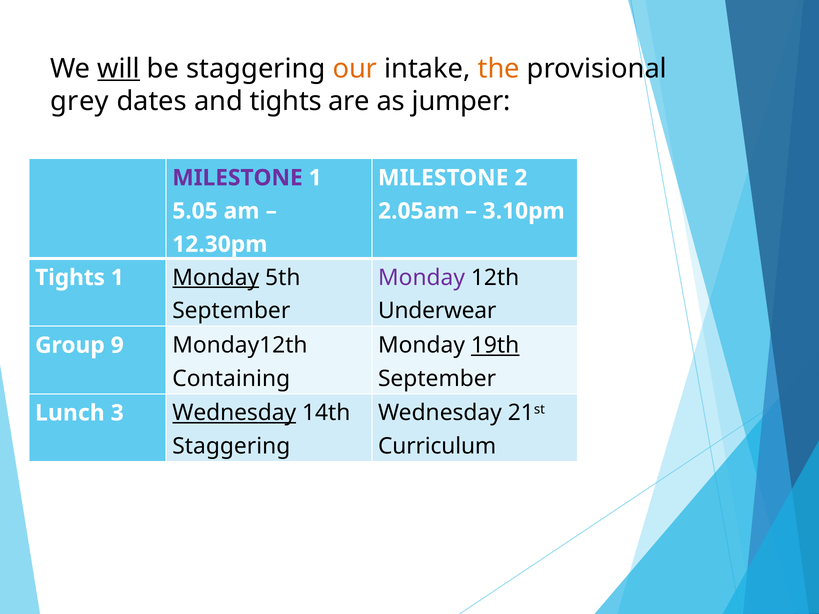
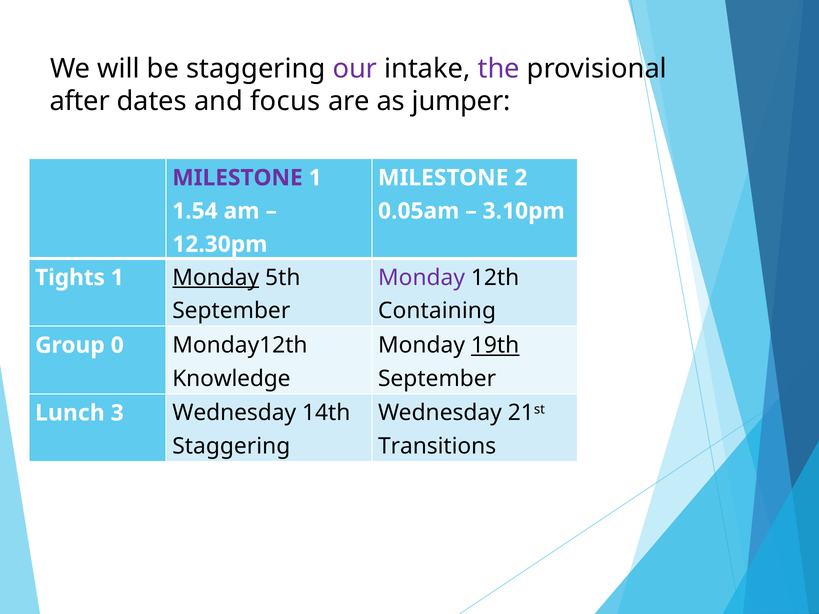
will underline: present -> none
our colour: orange -> purple
the colour: orange -> purple
grey: grey -> after
and tights: tights -> focus
5.05: 5.05 -> 1.54
2.05am: 2.05am -> 0.05am
Underwear: Underwear -> Containing
9: 9 -> 0
Containing: Containing -> Knowledge
Wednesday at (234, 413) underline: present -> none
Curriculum: Curriculum -> Transitions
